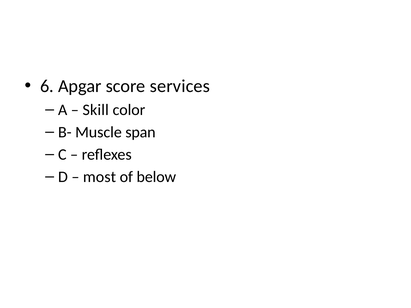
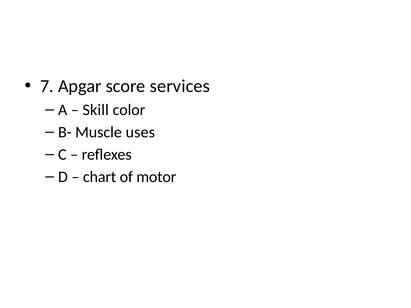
6: 6 -> 7
span: span -> uses
most: most -> chart
below: below -> motor
